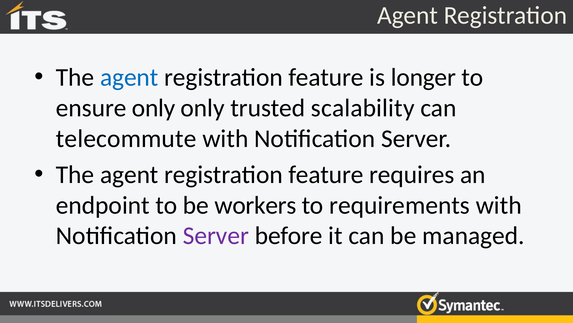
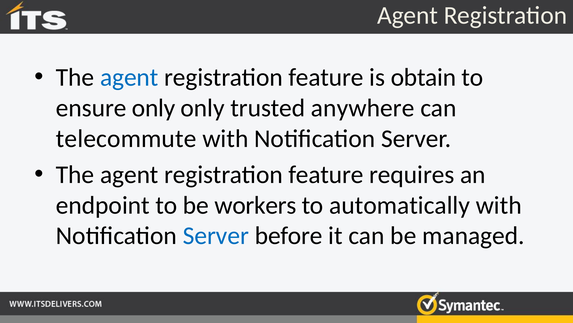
longer: longer -> obtain
scalability: scalability -> anywhere
requirements: requirements -> automatically
Server at (216, 235) colour: purple -> blue
